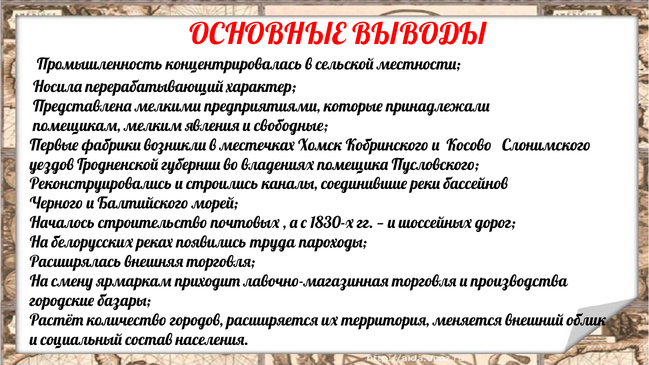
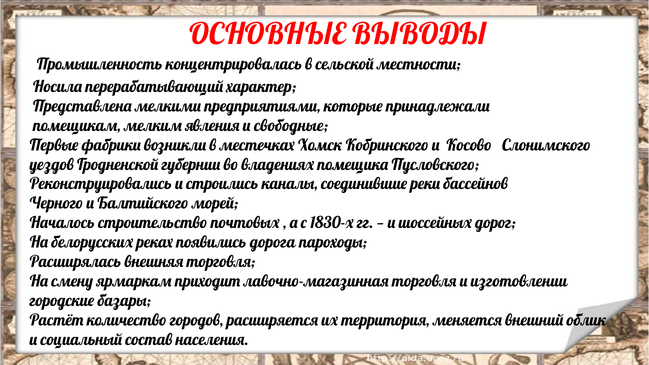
труда: труда -> дорога
производства: производства -> изготовлении
